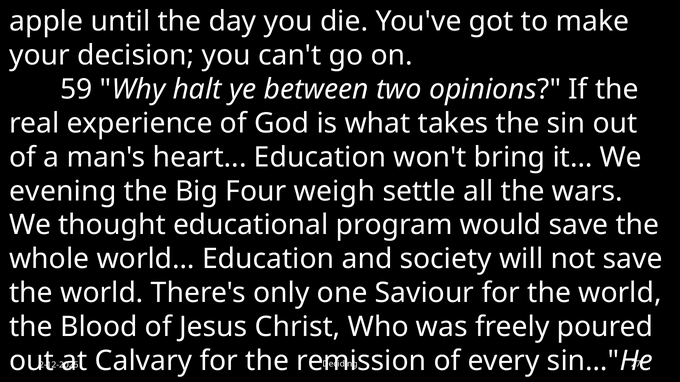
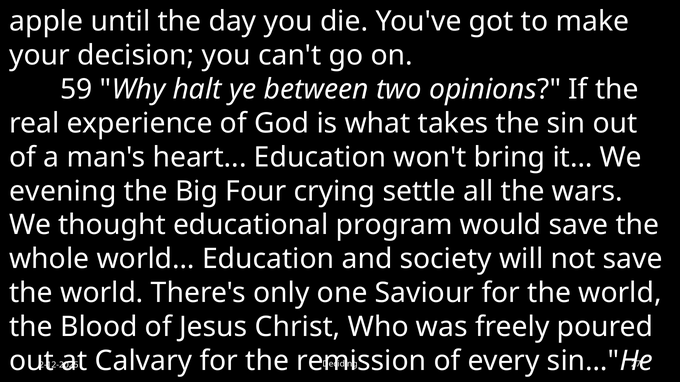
weigh: weigh -> crying
